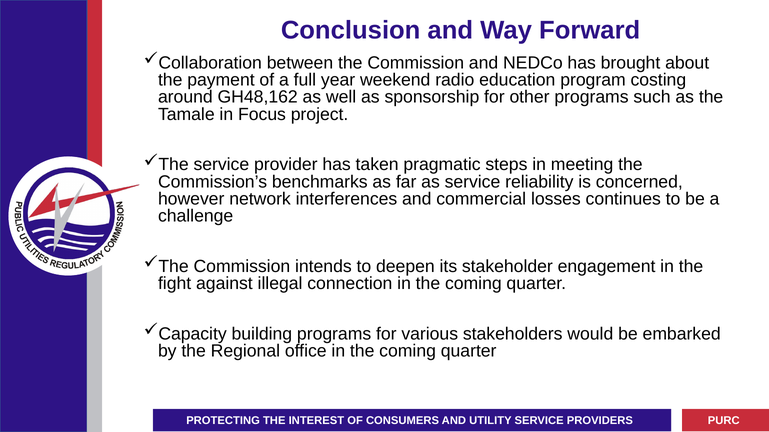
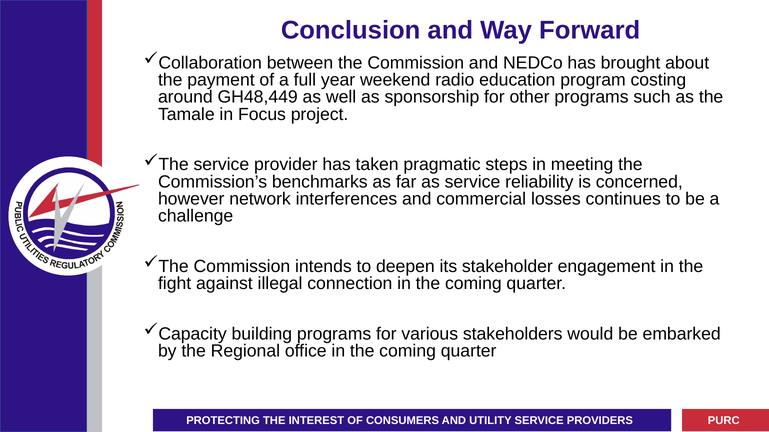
GH48,162: GH48,162 -> GH48,449
